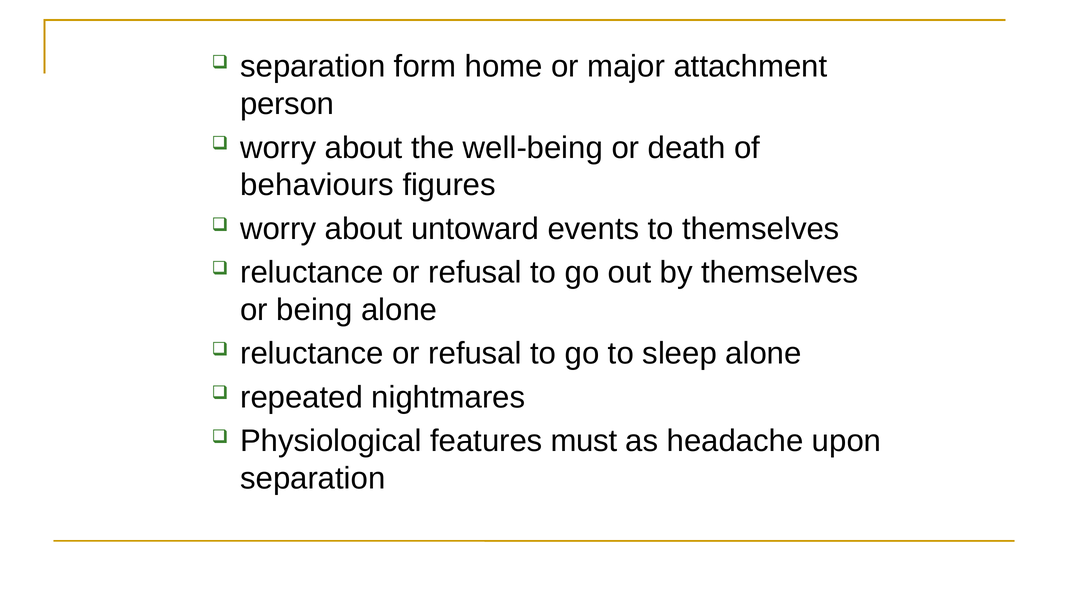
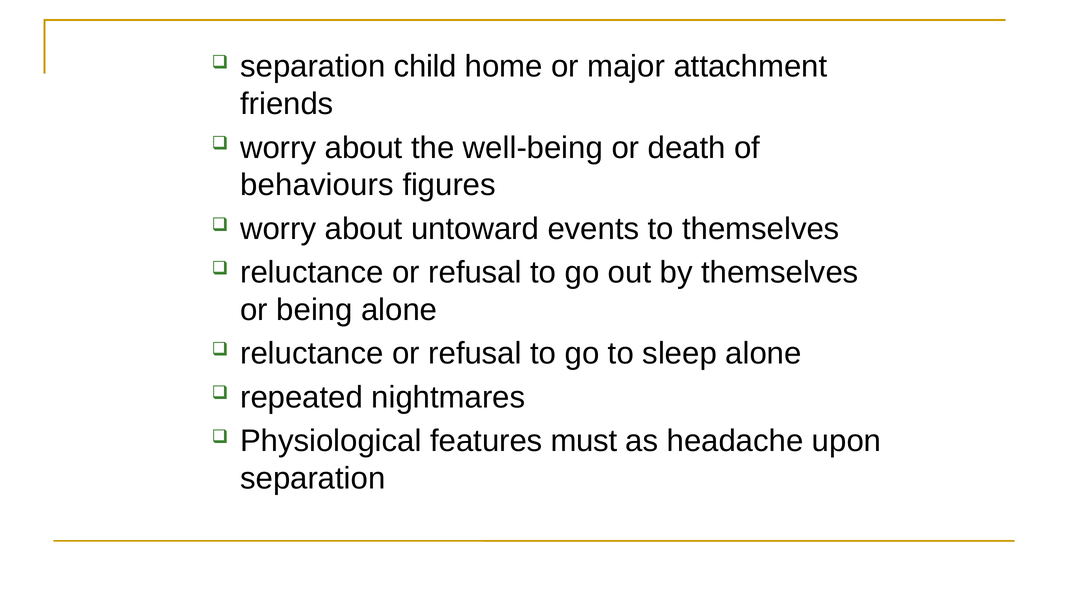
form: form -> child
person: person -> friends
